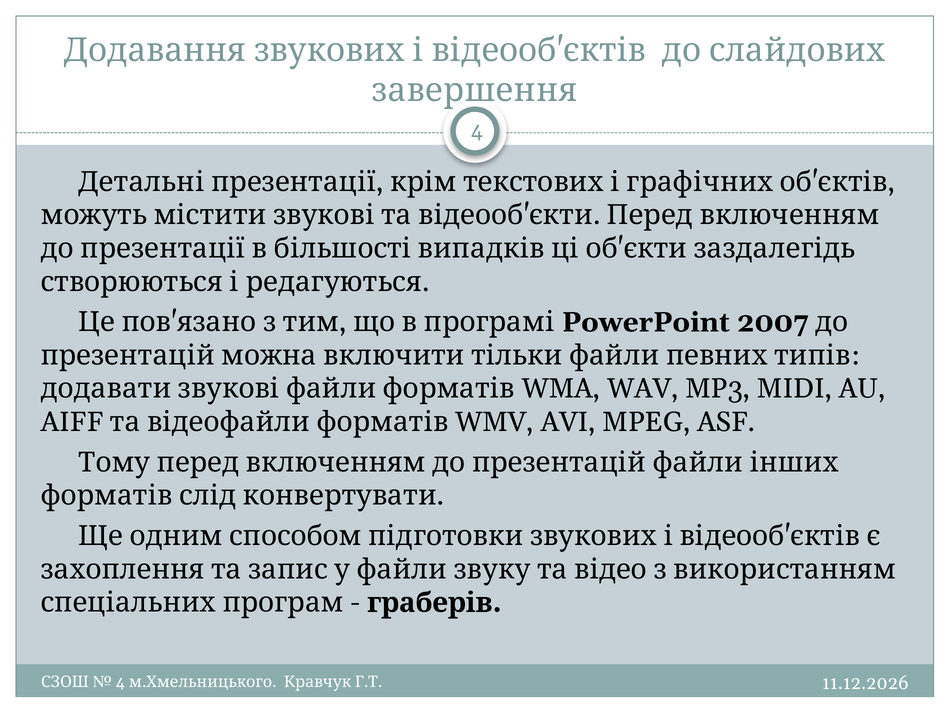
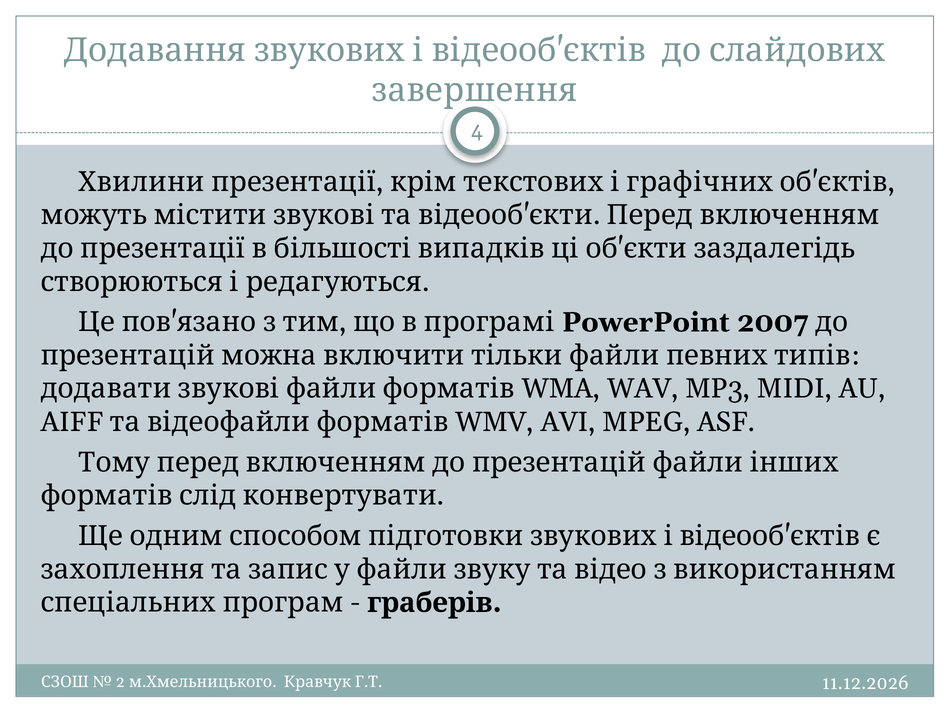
Детальні: Детальні -> Хвилини
4 at (120, 681): 4 -> 2
